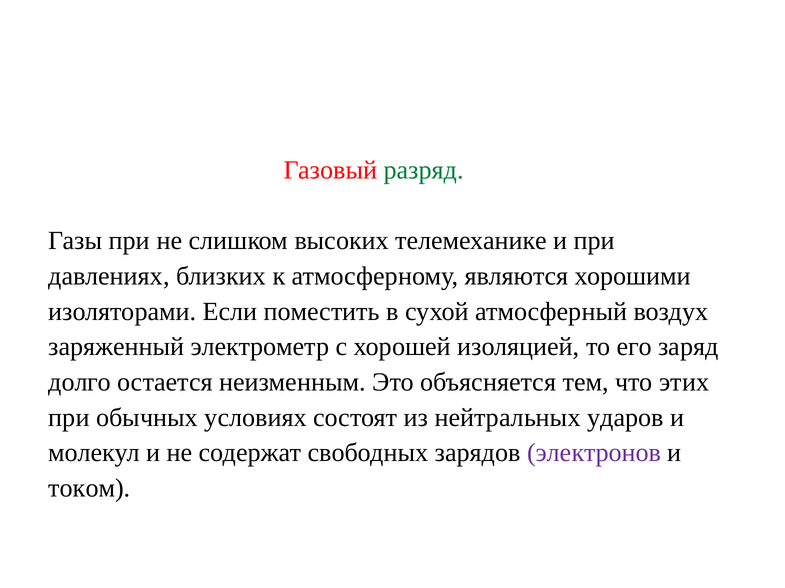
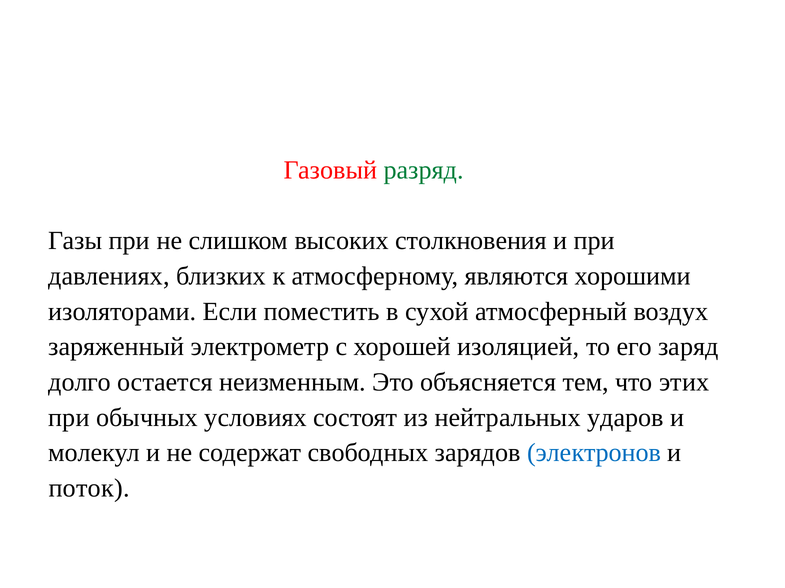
телемеханике: телемеханике -> столкновения
электронов colour: purple -> blue
током: током -> поток
